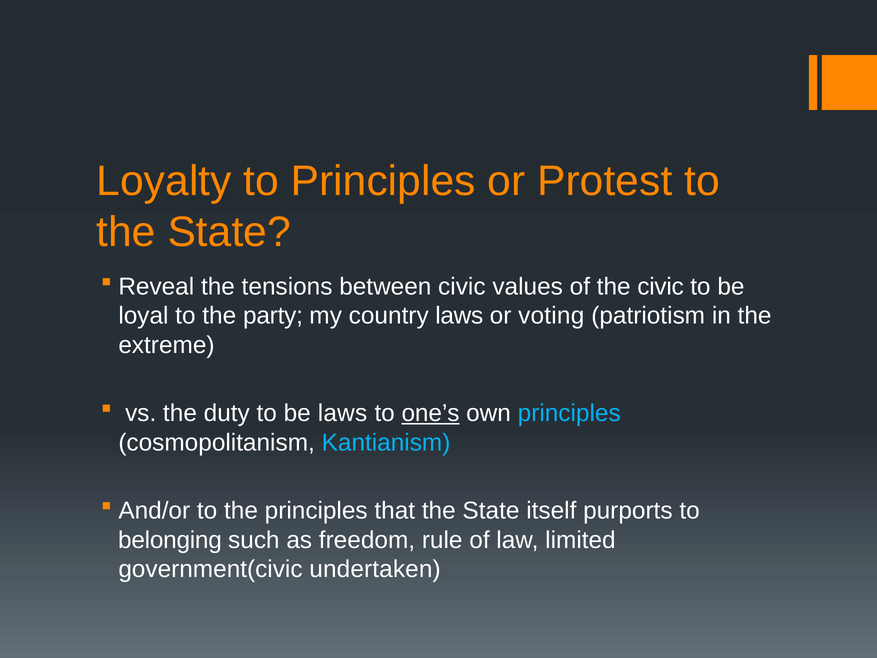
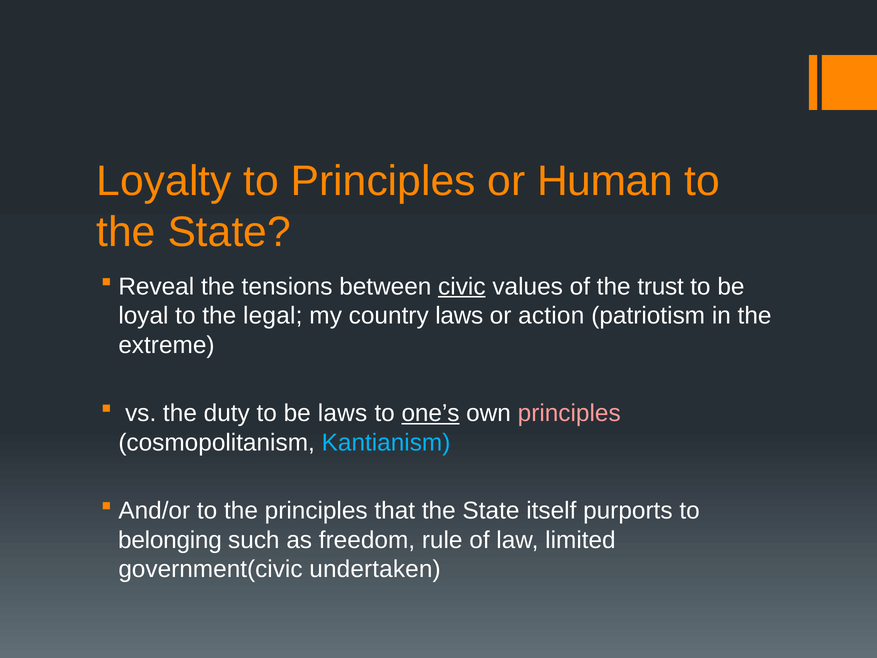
Protest: Protest -> Human
civic at (462, 286) underline: none -> present
the civic: civic -> trust
party: party -> legal
voting: voting -> action
principles at (569, 413) colour: light blue -> pink
